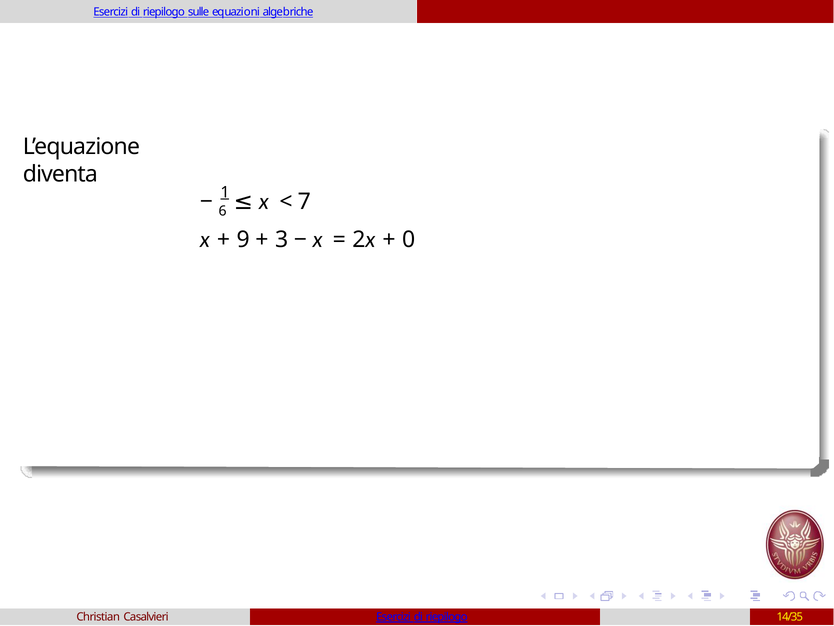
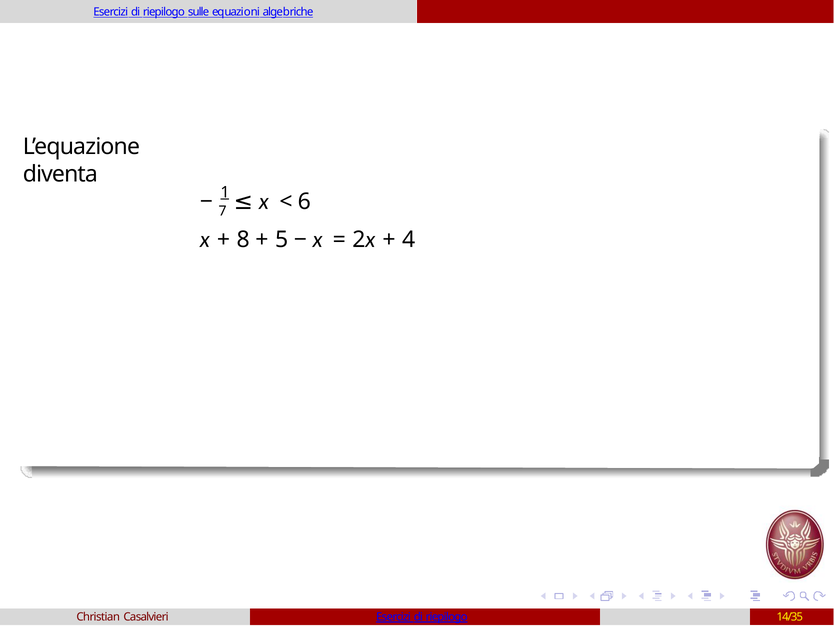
6: 6 -> 7
7: 7 -> 6
9: 9 -> 8
3: 3 -> 5
0: 0 -> 4
